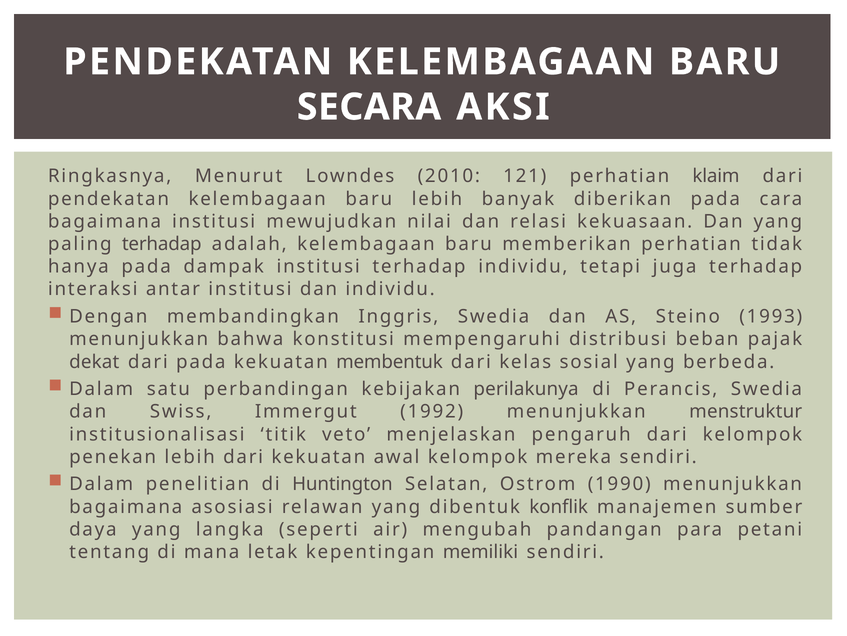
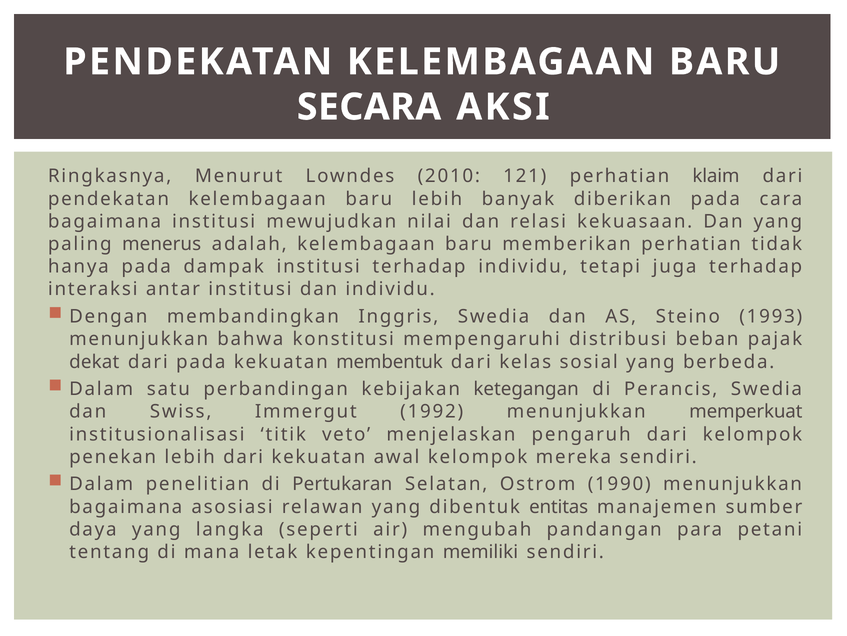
paling terhadap: terhadap -> menerus
perilakunya: perilakunya -> ketegangan
menstruktur: menstruktur -> memperkuat
Huntington: Huntington -> Pertukaran
konflik: konflik -> entitas
